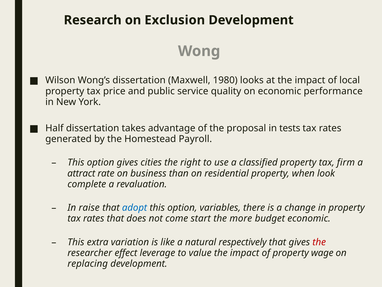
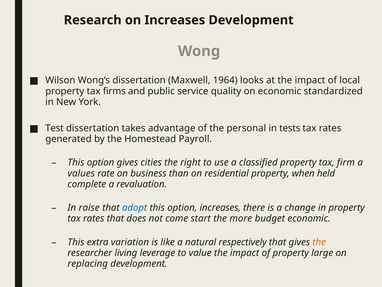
on Exclusion: Exclusion -> Increases
1980: 1980 -> 1964
price: price -> firms
performance: performance -> standardized
Half: Half -> Test
proposal: proposal -> personal
attract: attract -> values
look: look -> held
option variables: variables -> increases
the at (319, 242) colour: red -> orange
effect: effect -> living
wage: wage -> large
